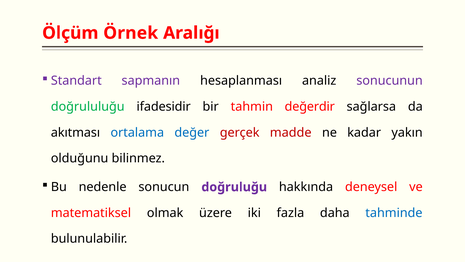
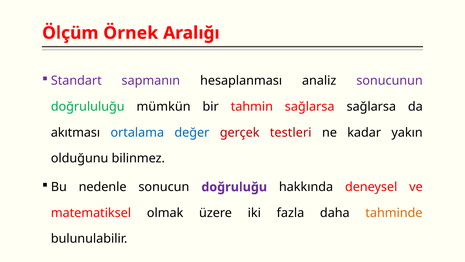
ifadesidir: ifadesidir -> mümkün
tahmin değerdir: değerdir -> sağlarsa
madde: madde -> testleri
tahminde colour: blue -> orange
